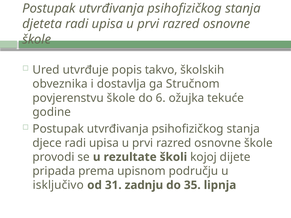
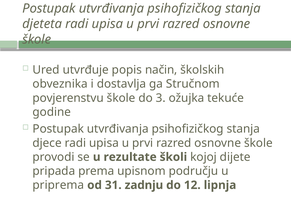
takvo: takvo -> način
6: 6 -> 3
isključivo: isključivo -> priprema
35: 35 -> 12
